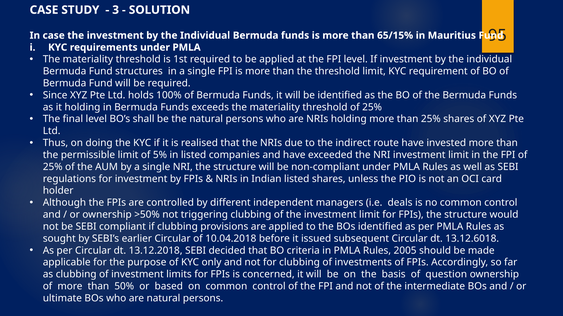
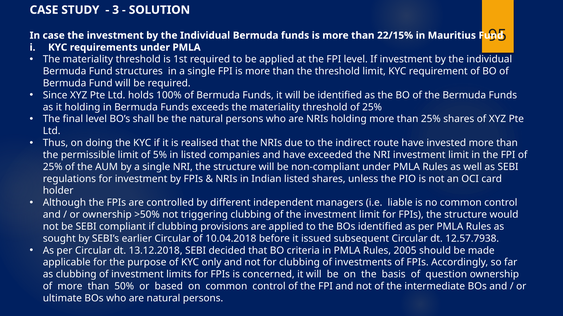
65/15%: 65/15% -> 22/15%
deals: deals -> liable
13.12.6018: 13.12.6018 -> 12.57.7938
